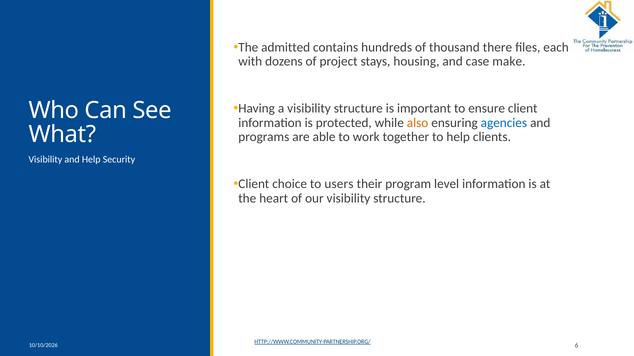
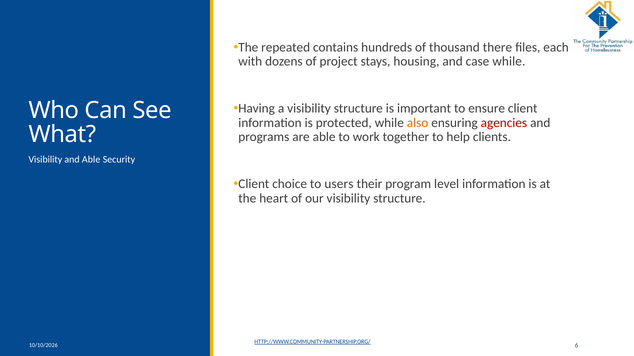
admitted: admitted -> repeated
case make: make -> while
agencies colour: blue -> red
and Help: Help -> Able
